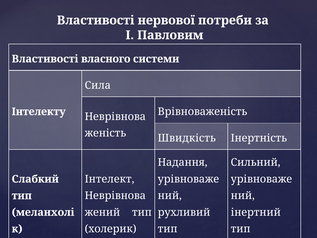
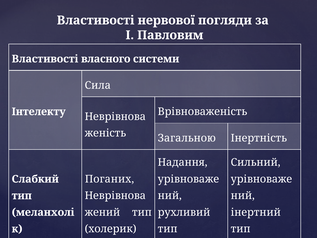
потреби: потреби -> погляди
Швидкість: Швидкість -> Загальною
Інтелект: Інтелект -> Поганих
